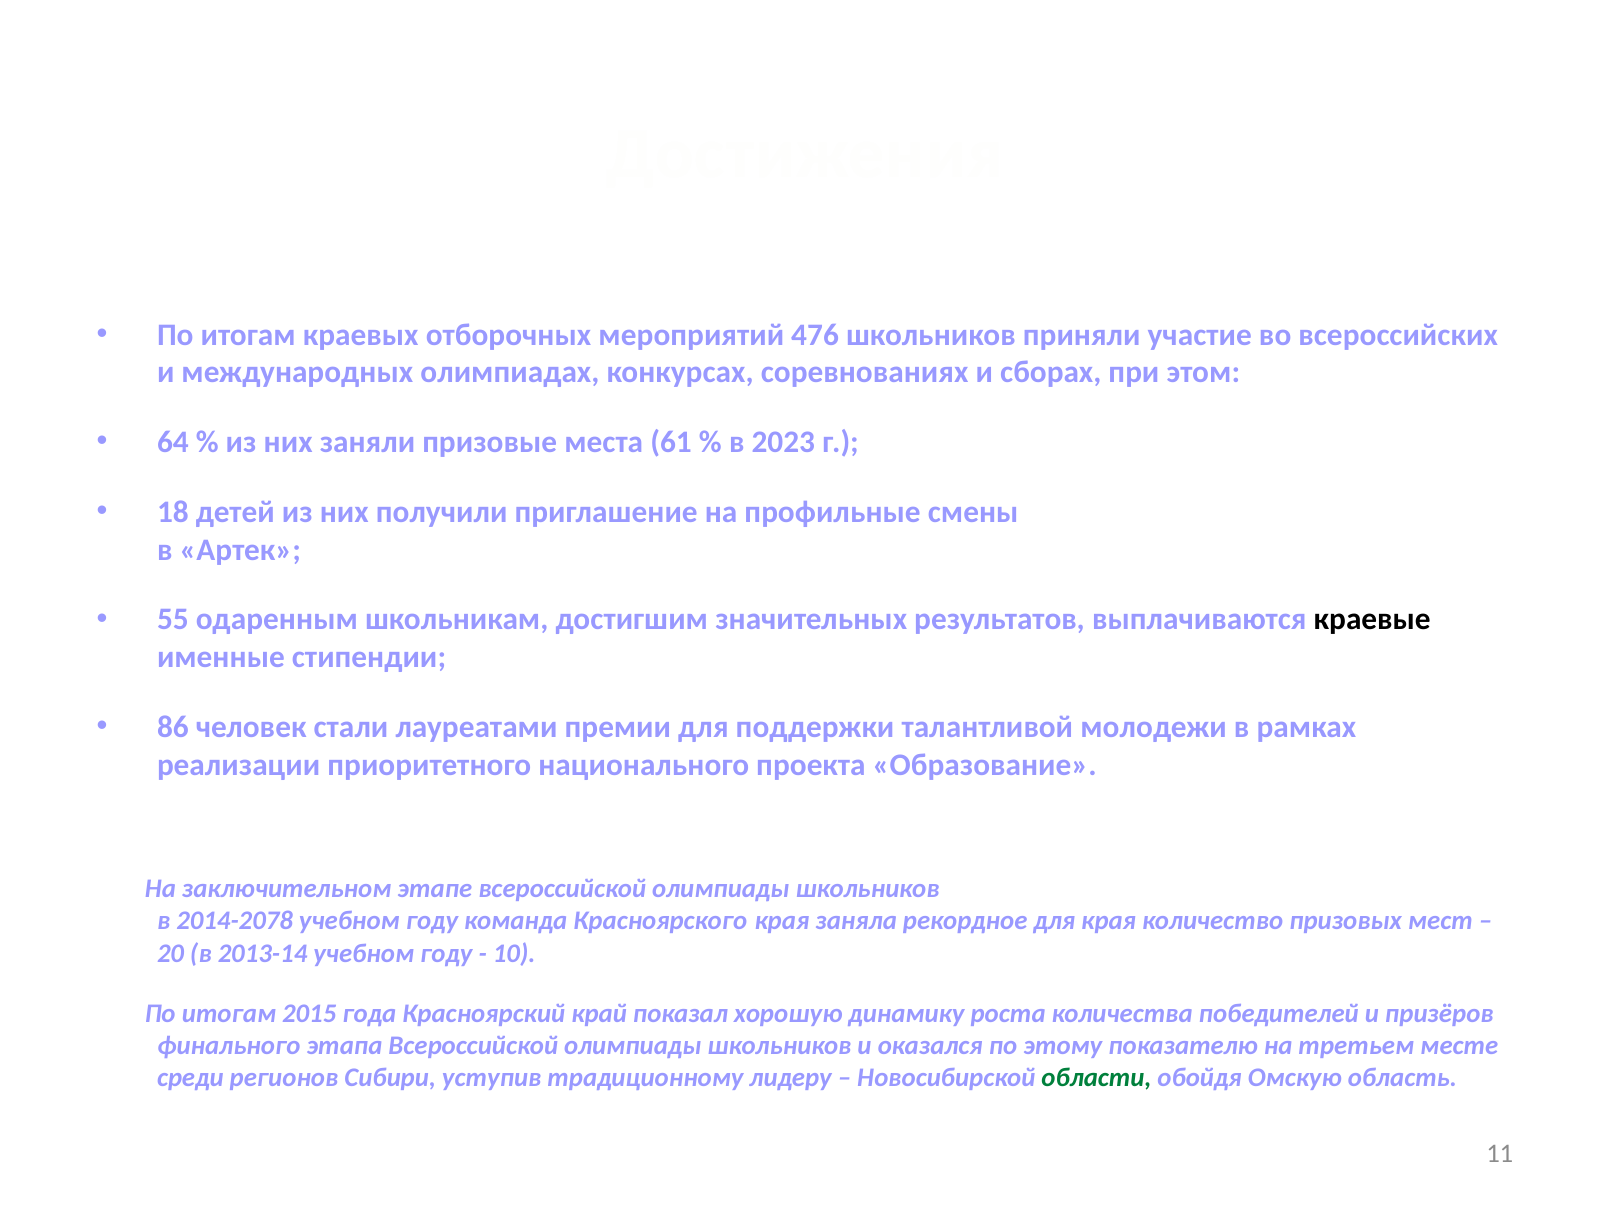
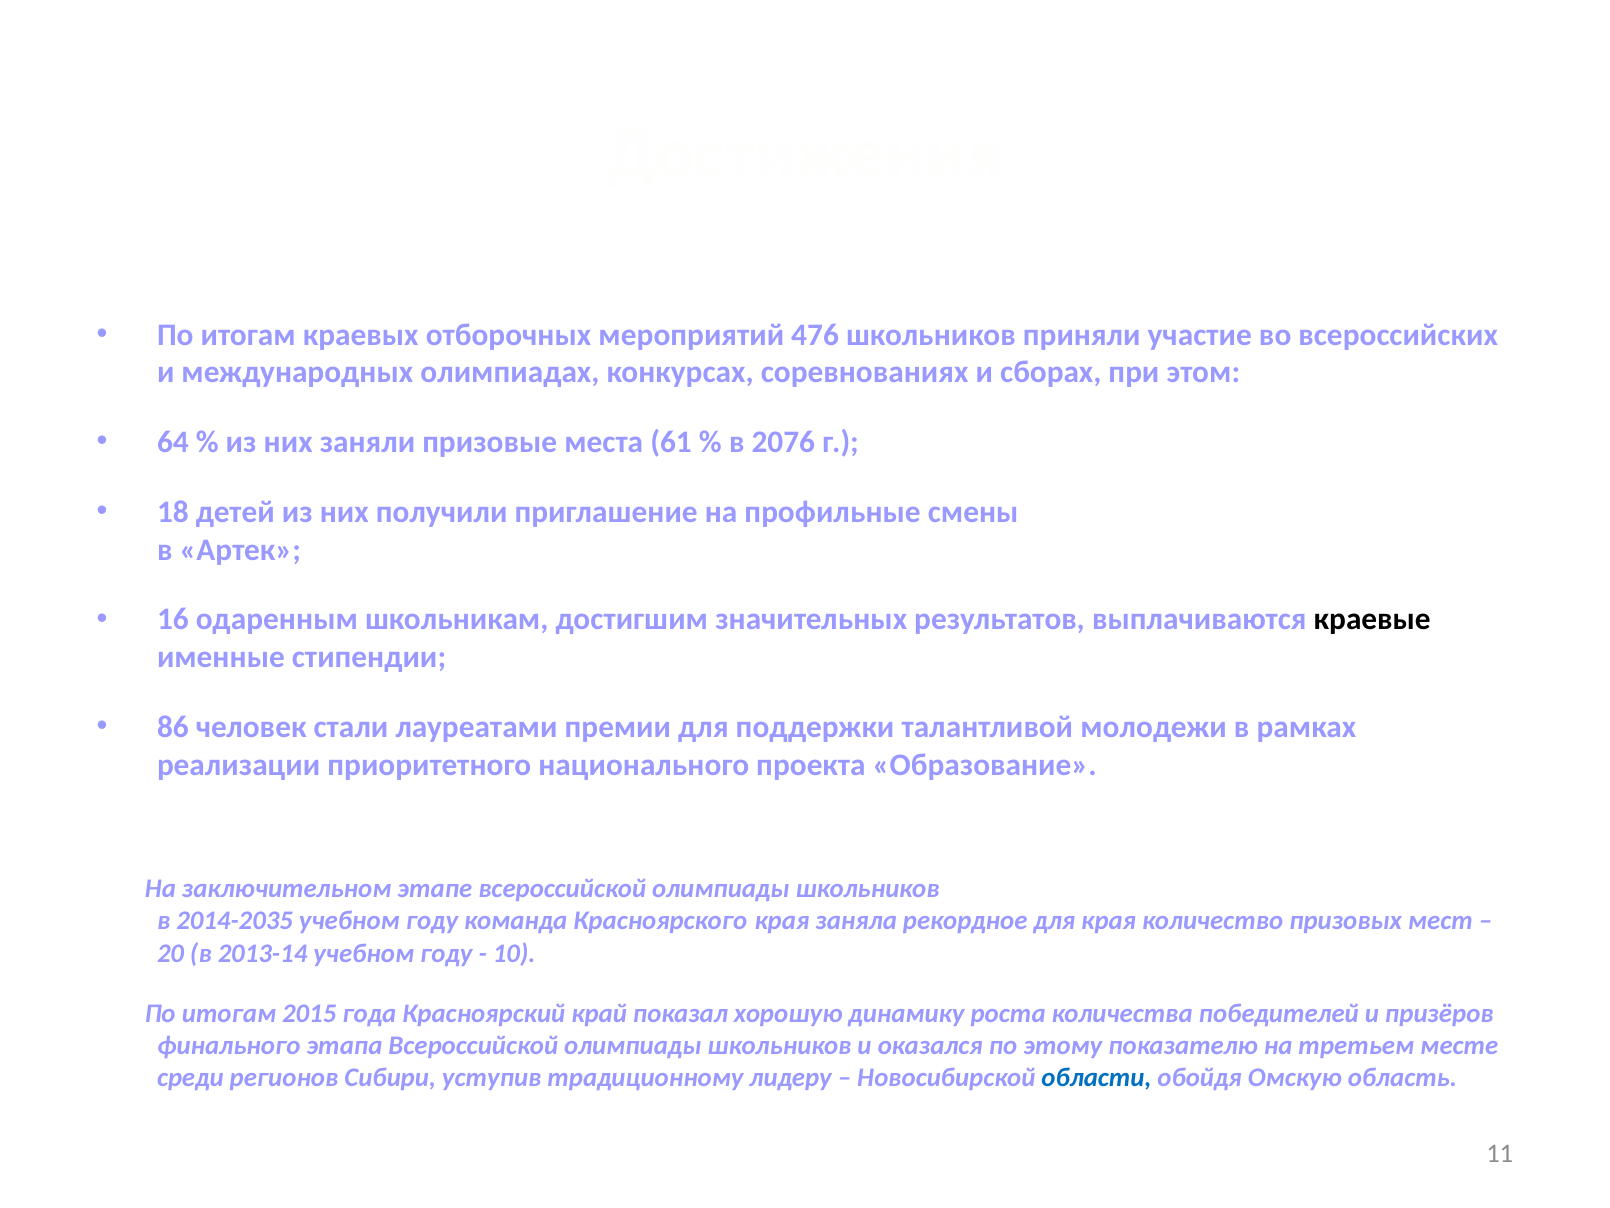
2023: 2023 -> 2076
55: 55 -> 16
2014-2078: 2014-2078 -> 2014-2035
области colour: green -> blue
